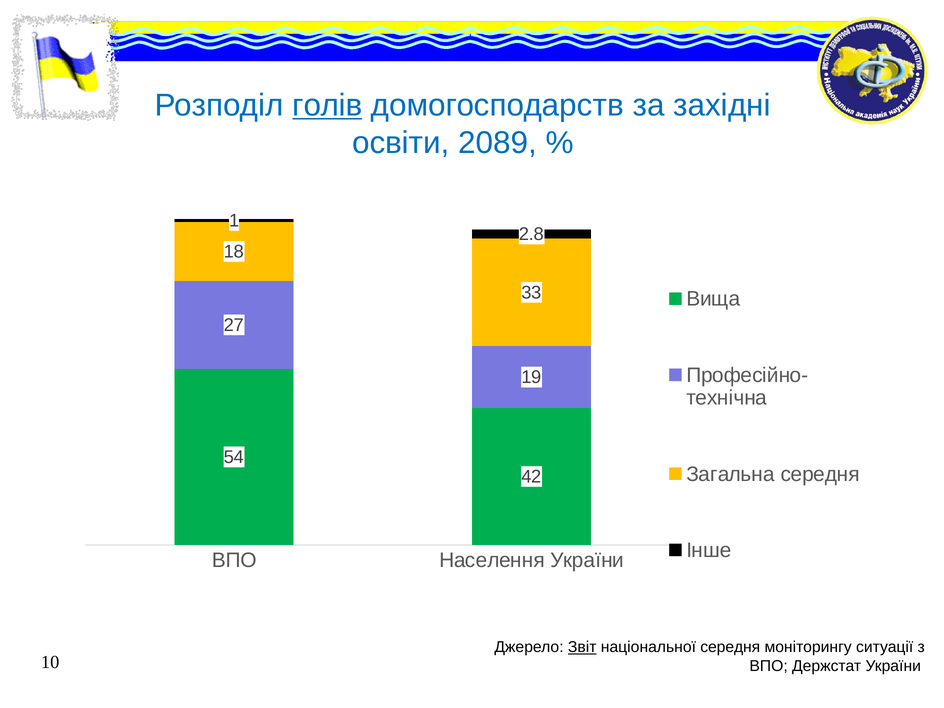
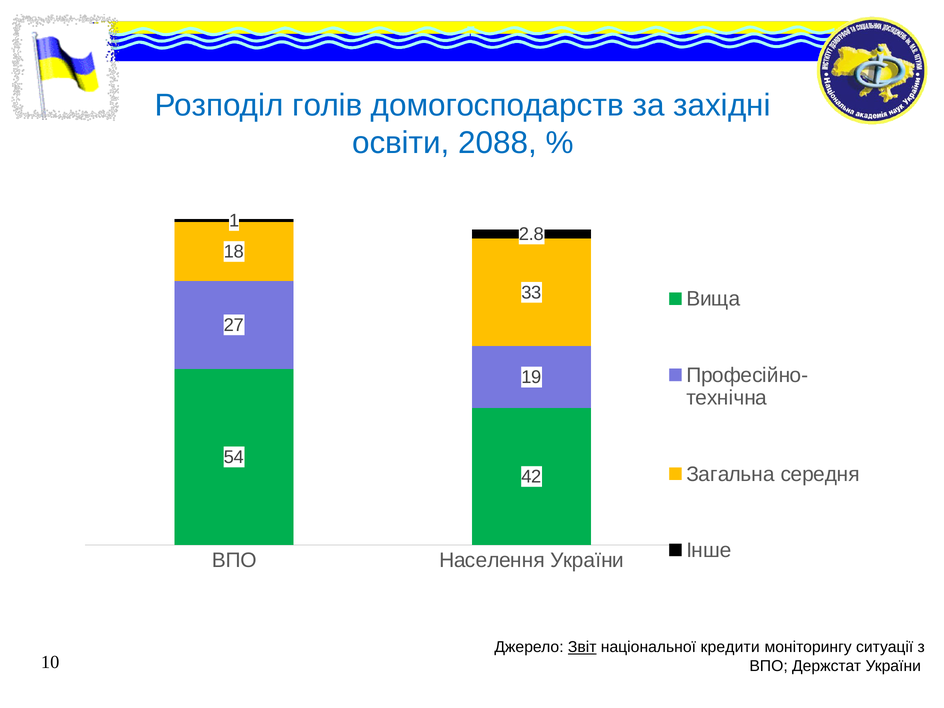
голів underline: present -> none
2089: 2089 -> 2088
національної середня: середня -> кредити
